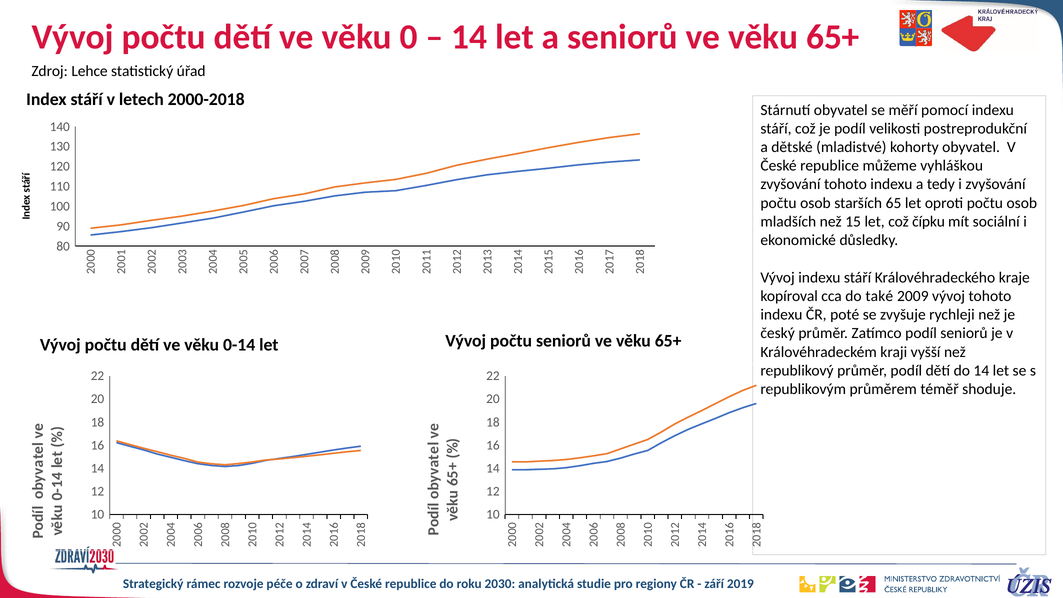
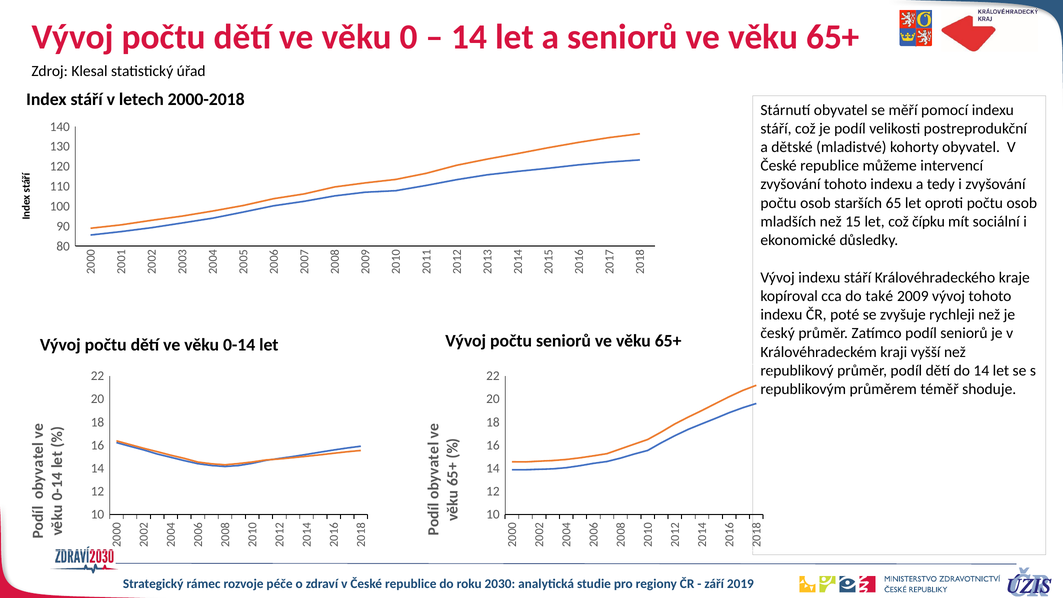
Lehce: Lehce -> Klesal
vyhláškou: vyhláškou -> intervencí
